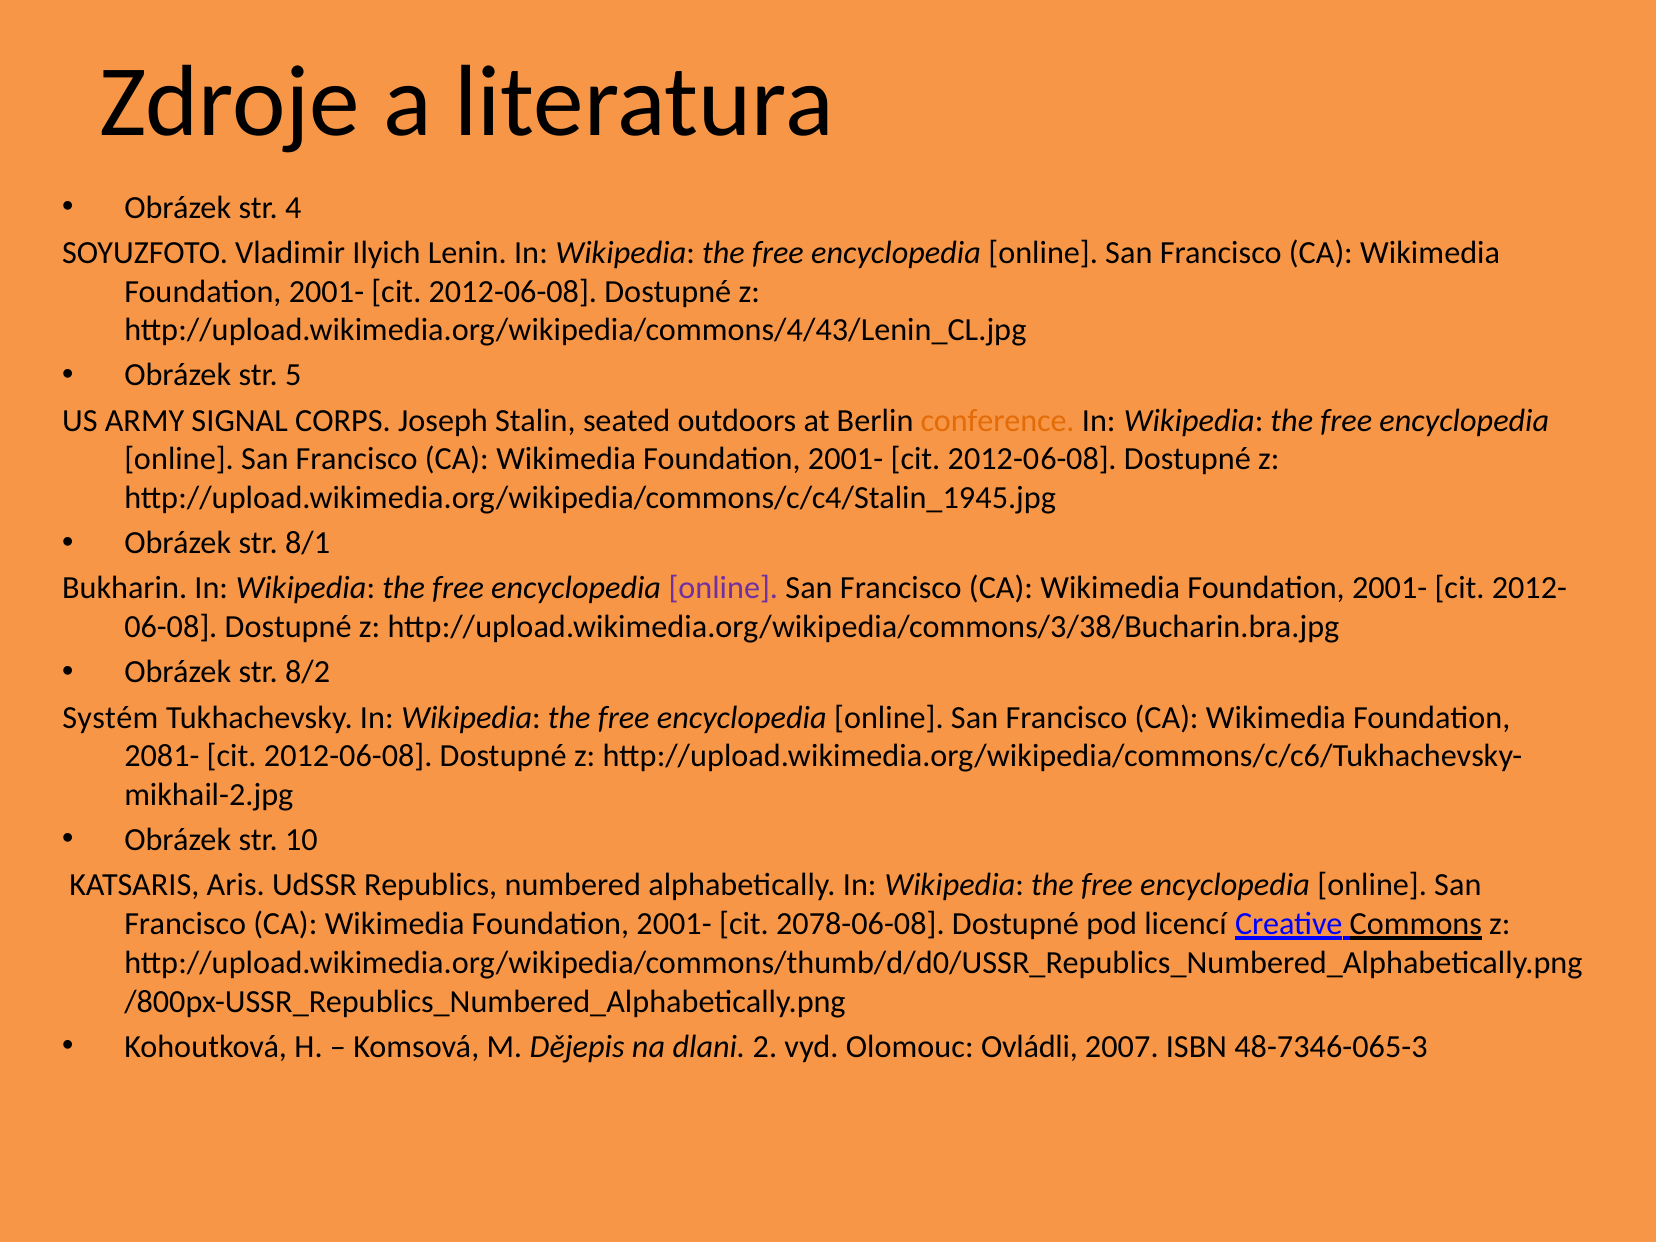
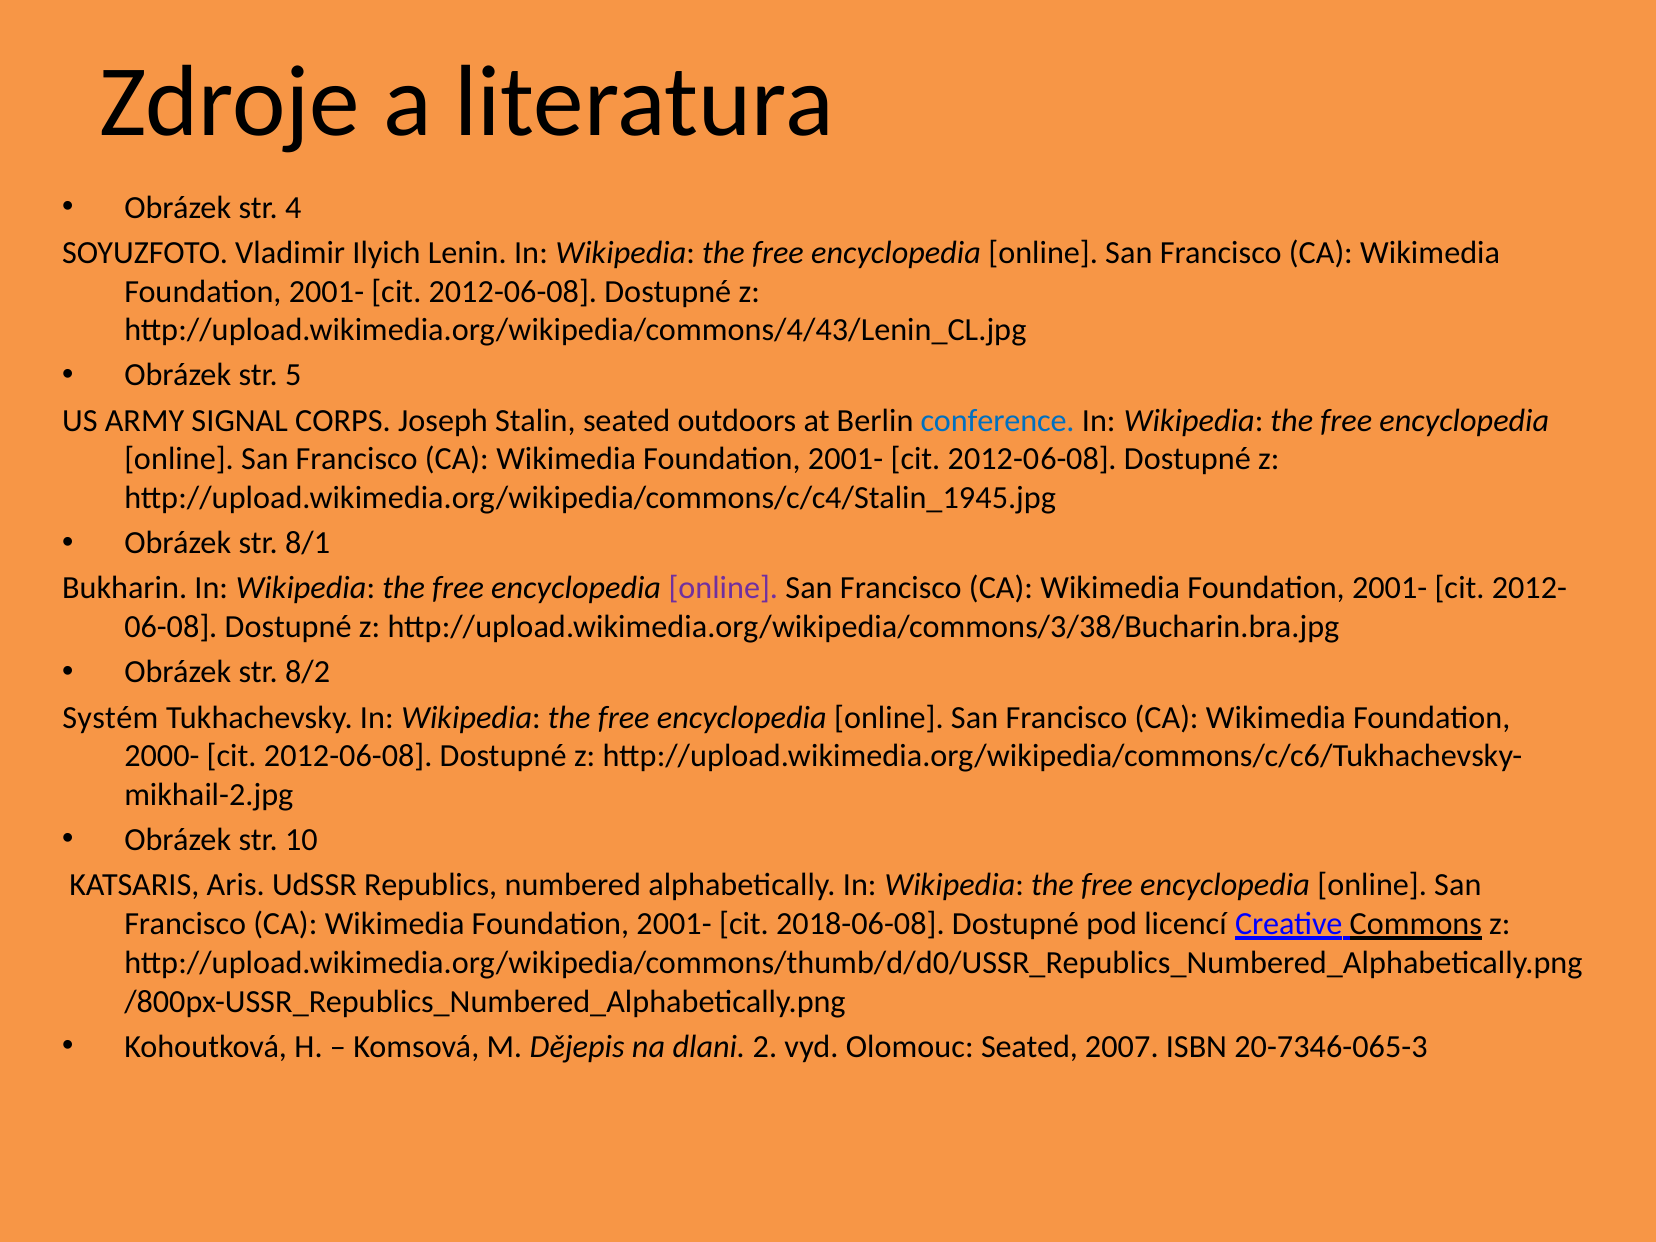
conference colour: orange -> blue
2081-: 2081- -> 2000-
2078-06-08: 2078-06-08 -> 2018-06-08
Olomouc Ovládli: Ovládli -> Seated
48-7346-065-3: 48-7346-065-3 -> 20-7346-065-3
